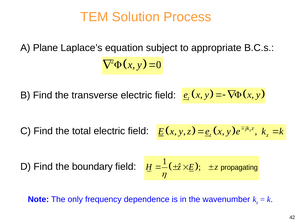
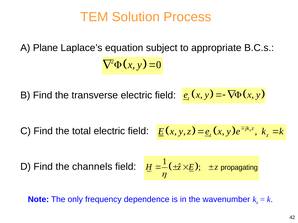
boundary: boundary -> channels
